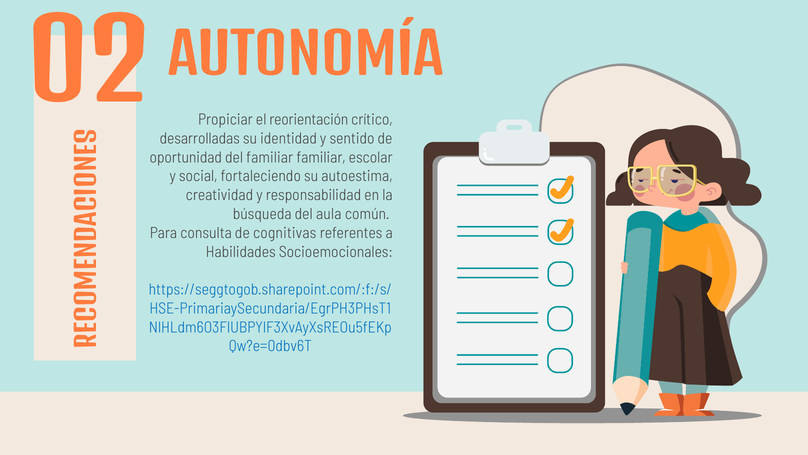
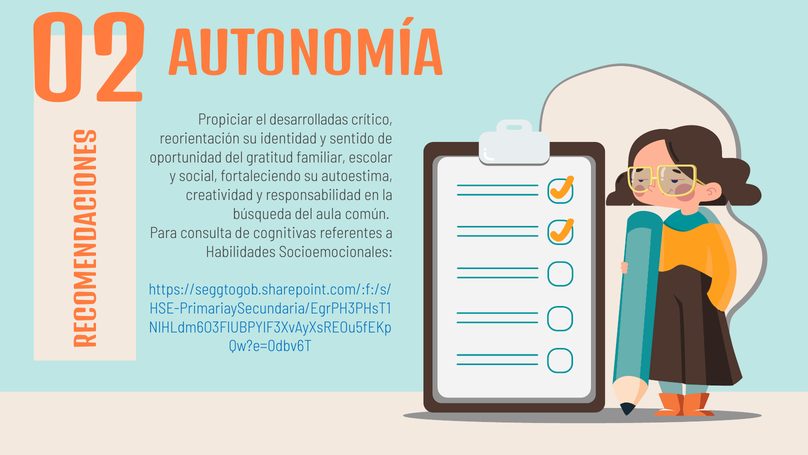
reorientación: reorientación -> desarrolladas
desarrolladas: desarrolladas -> reorientación
del familiar: familiar -> gratitud
